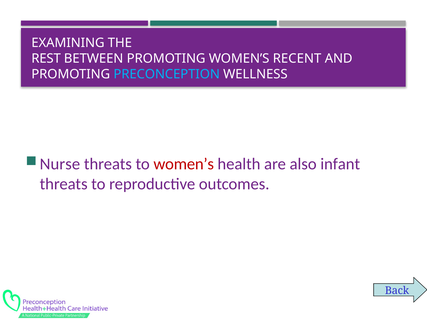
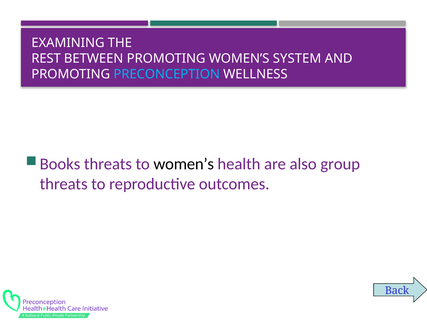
RECENT: RECENT -> SYSTEM
Nurse: Nurse -> Books
women’s at (184, 164) colour: red -> black
infant: infant -> group
